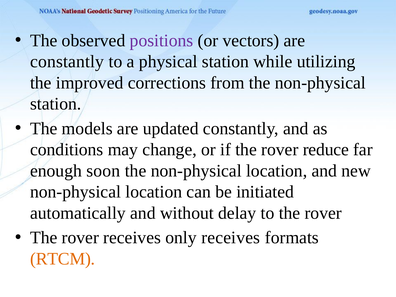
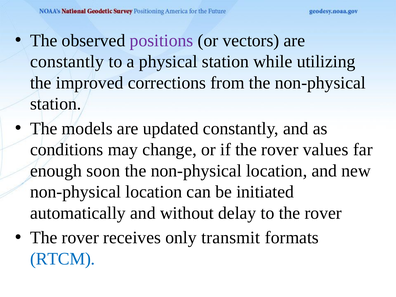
reduce: reduce -> values
only receives: receives -> transmit
RTCM colour: orange -> blue
